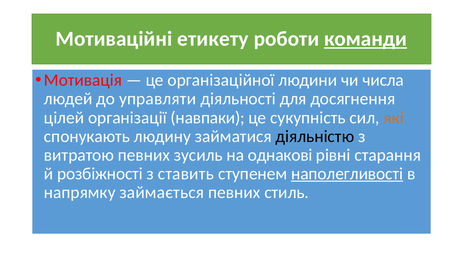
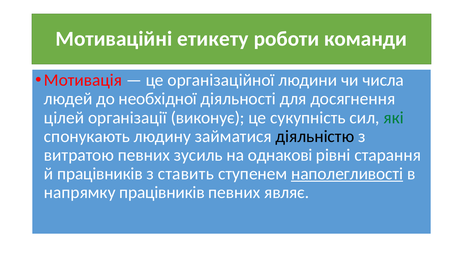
команди underline: present -> none
управляти: управляти -> необхідної
навпаки: навпаки -> виконує
які colour: orange -> green
й розбіжності: розбіжності -> працівників
напрямку займається: займається -> працівників
стиль: стиль -> являє
